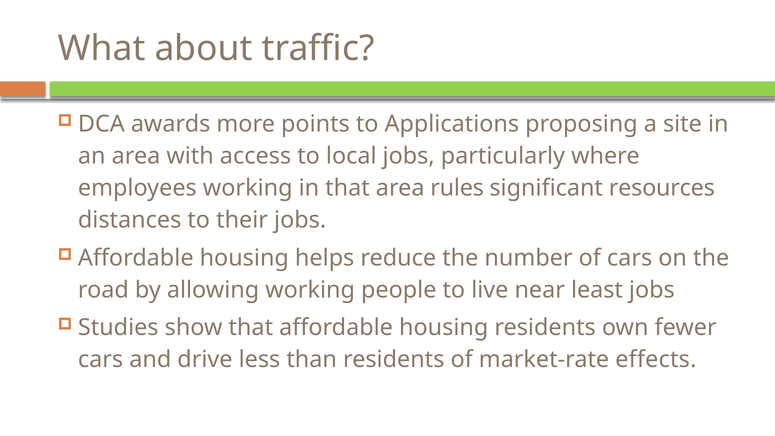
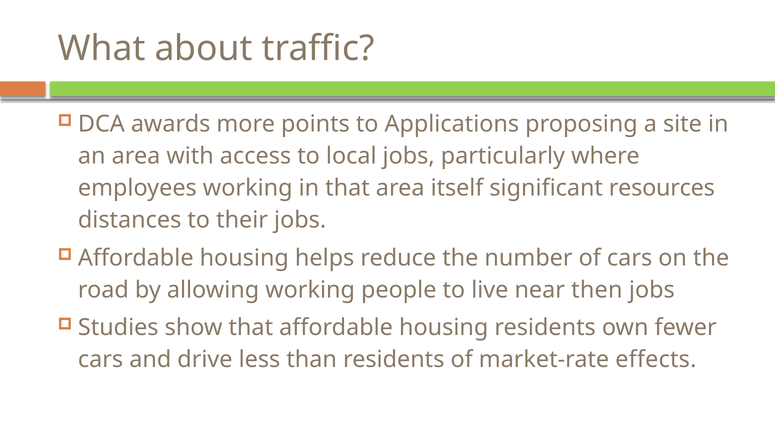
rules: rules -> itself
least: least -> then
